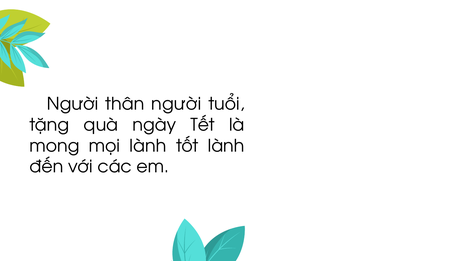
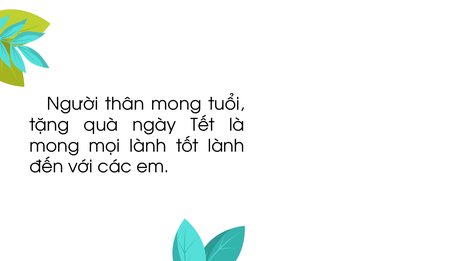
thân người: người -> mong
